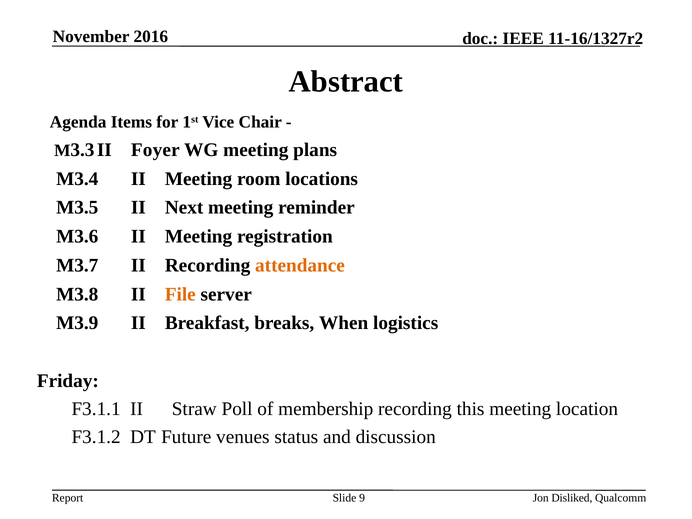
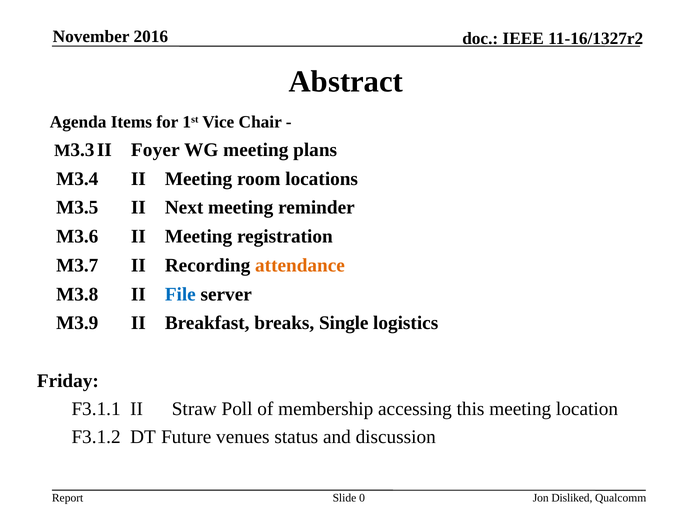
File colour: orange -> blue
When: When -> Single
membership recording: recording -> accessing
9: 9 -> 0
